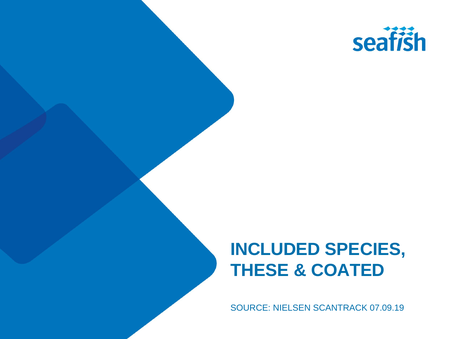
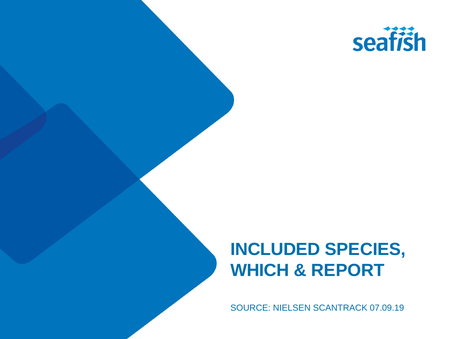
THESE: THESE -> WHICH
COATED: COATED -> REPORT
